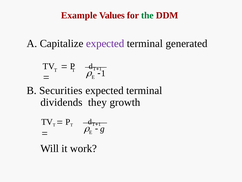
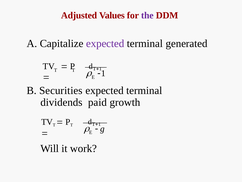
Example: Example -> Adjusted
the colour: green -> purple
they: they -> paid
